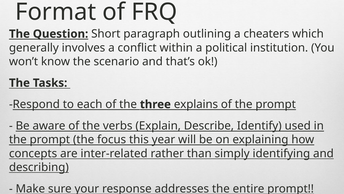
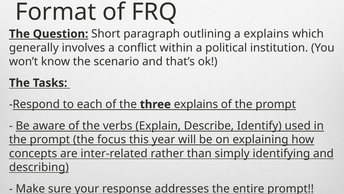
a cheaters: cheaters -> explains
